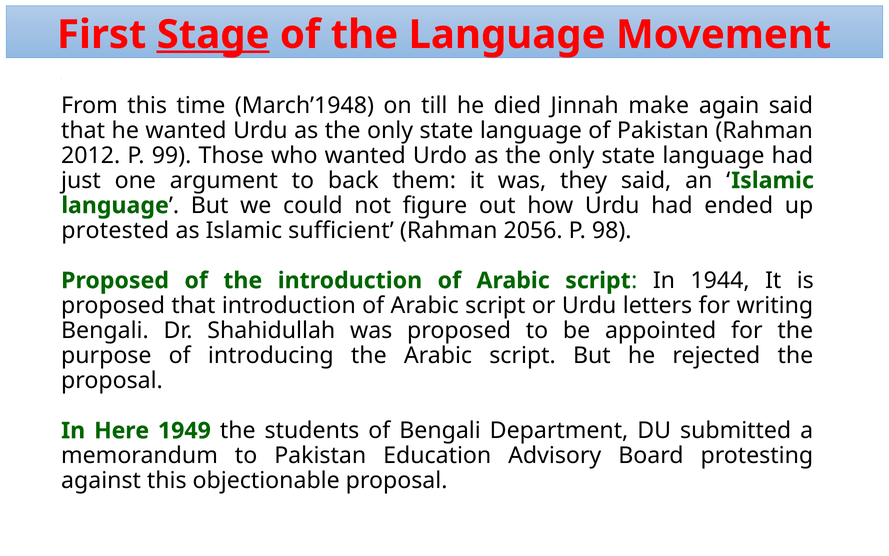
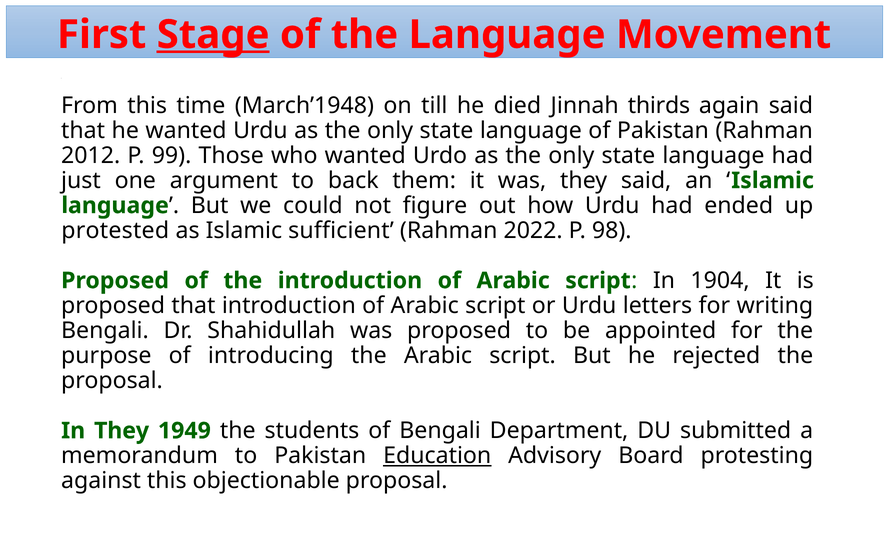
make: make -> thirds
2056: 2056 -> 2022
1944: 1944 -> 1904
In Here: Here -> They
Education underline: none -> present
